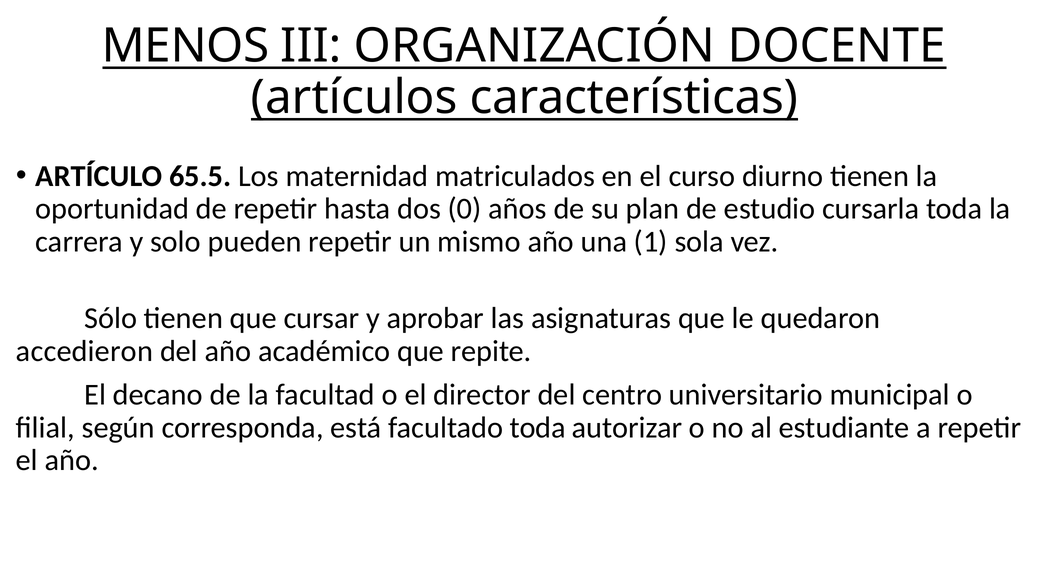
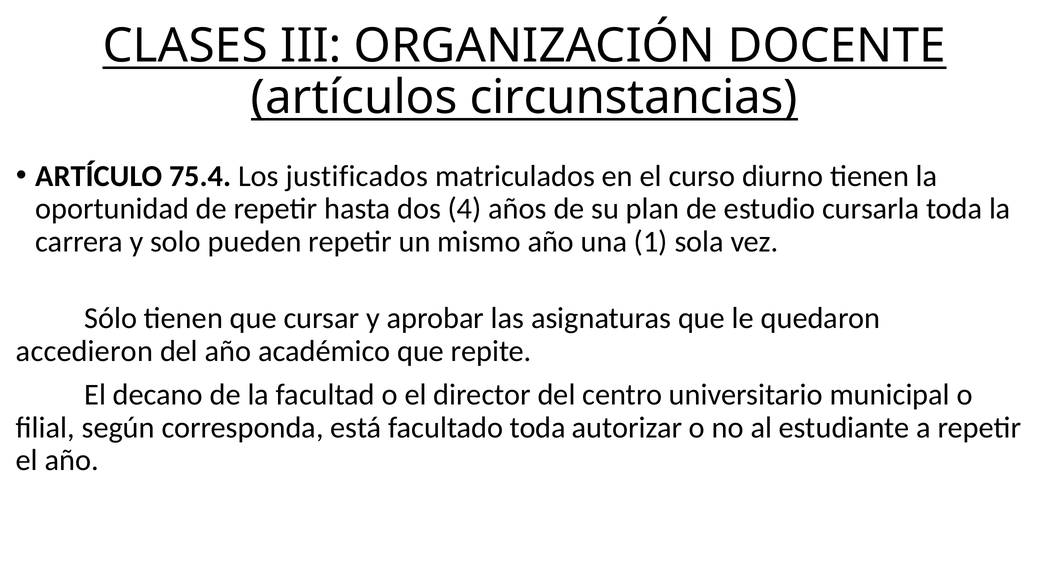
MENOS: MENOS -> CLASES
características: características -> circunstancias
65.5: 65.5 -> 75.4
maternidad: maternidad -> justificados
0: 0 -> 4
